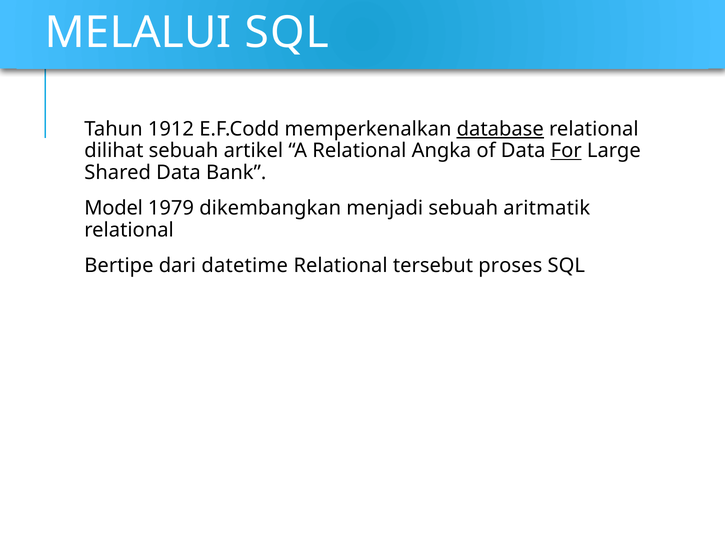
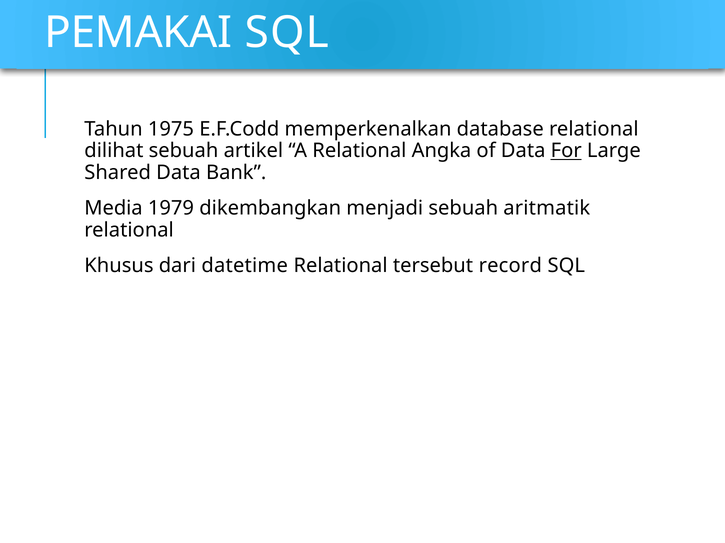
MELALUI: MELALUI -> PEMAKAI
1912: 1912 -> 1975
database underline: present -> none
Model: Model -> Media
Bertipe: Bertipe -> Khusus
proses: proses -> record
